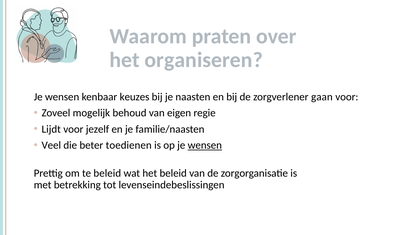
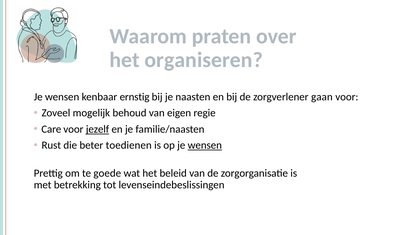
keuzes: keuzes -> ernstig
Lijdt: Lijdt -> Care
jezelf underline: none -> present
Veel: Veel -> Rust
te beleid: beleid -> goede
